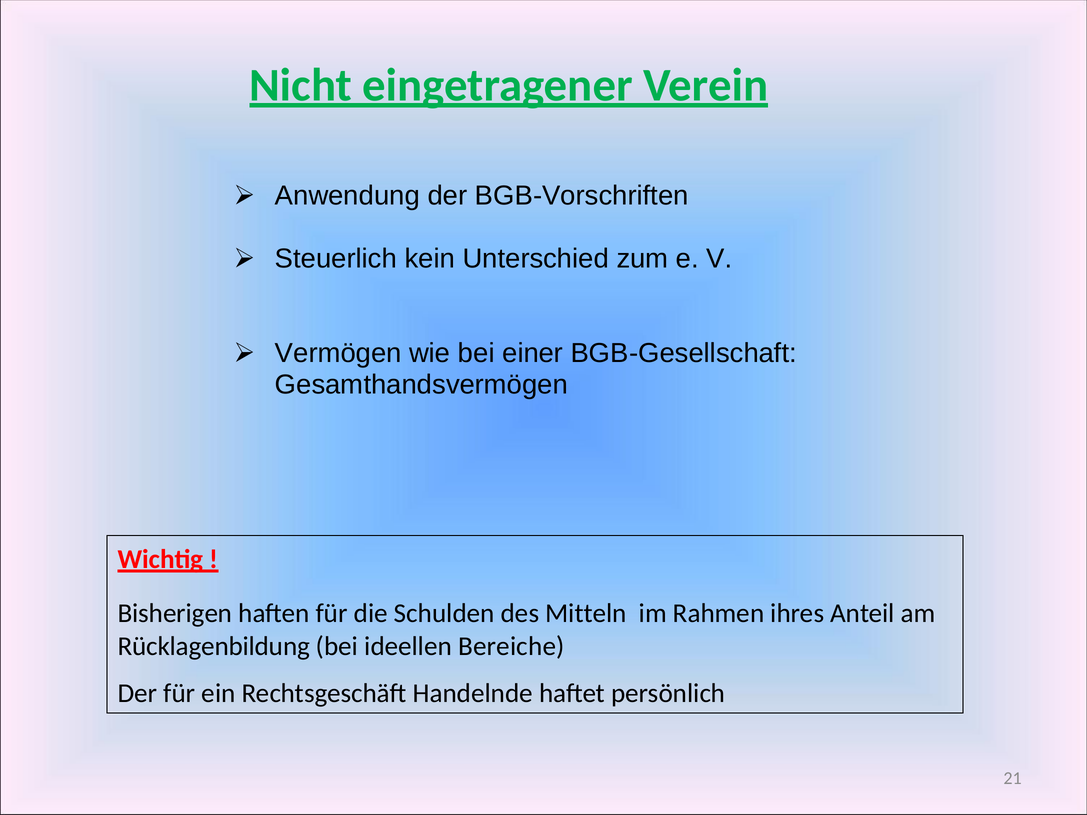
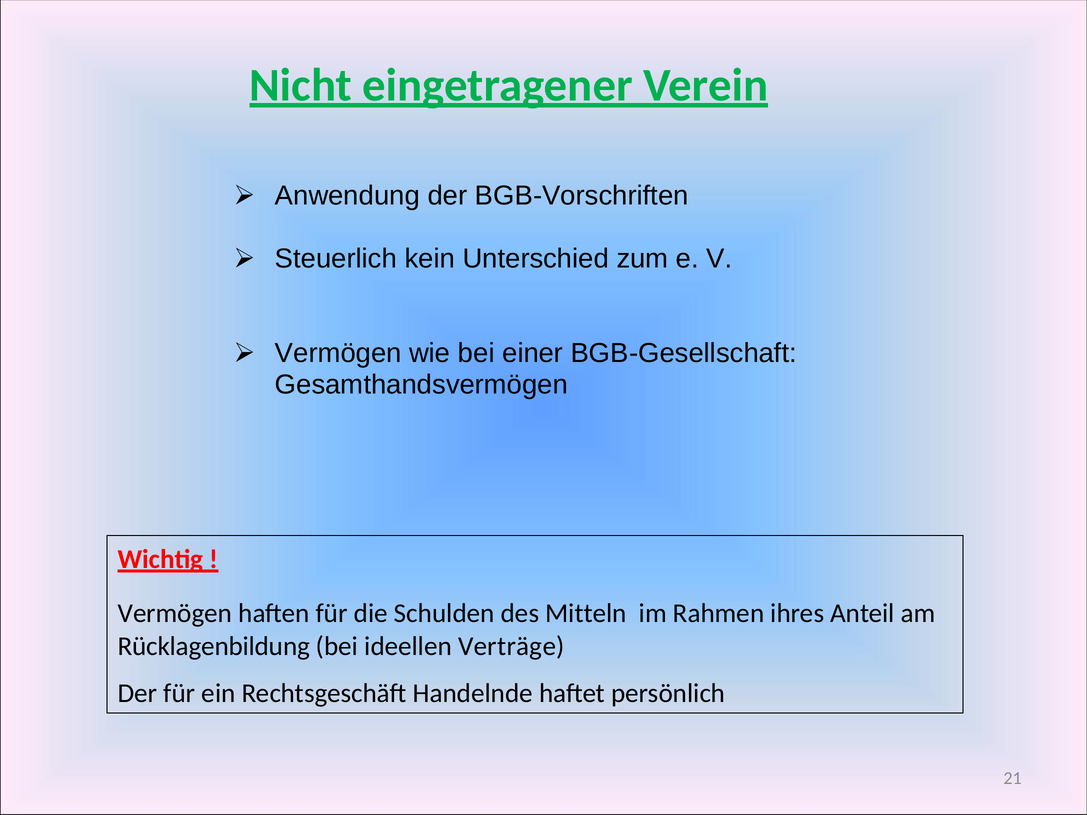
Bisherigen at (175, 614): Bisherigen -> Vermögen
Bereiche: Bereiche -> Verträge
